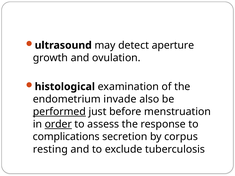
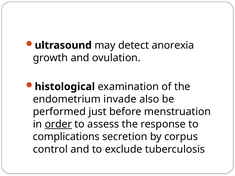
aperture: aperture -> anorexia
performed underline: present -> none
resting: resting -> control
